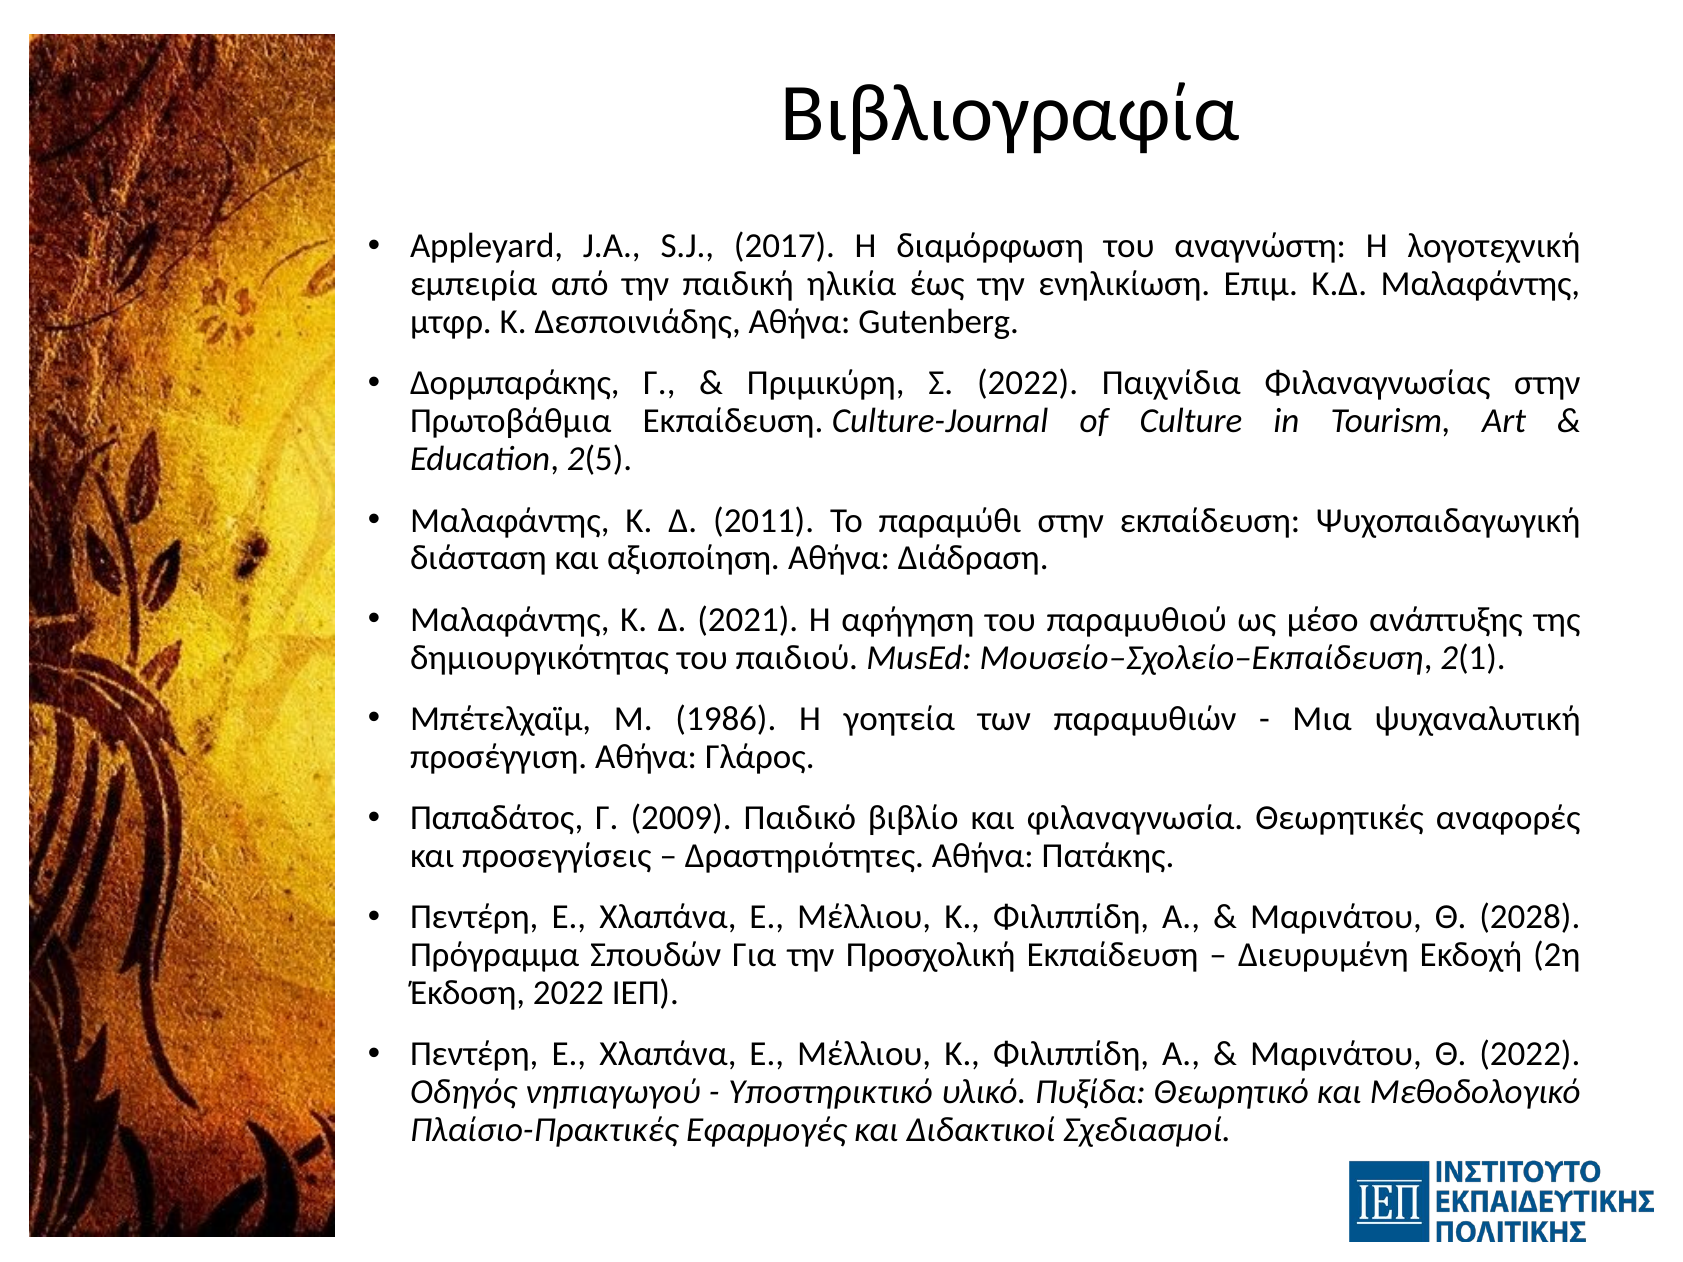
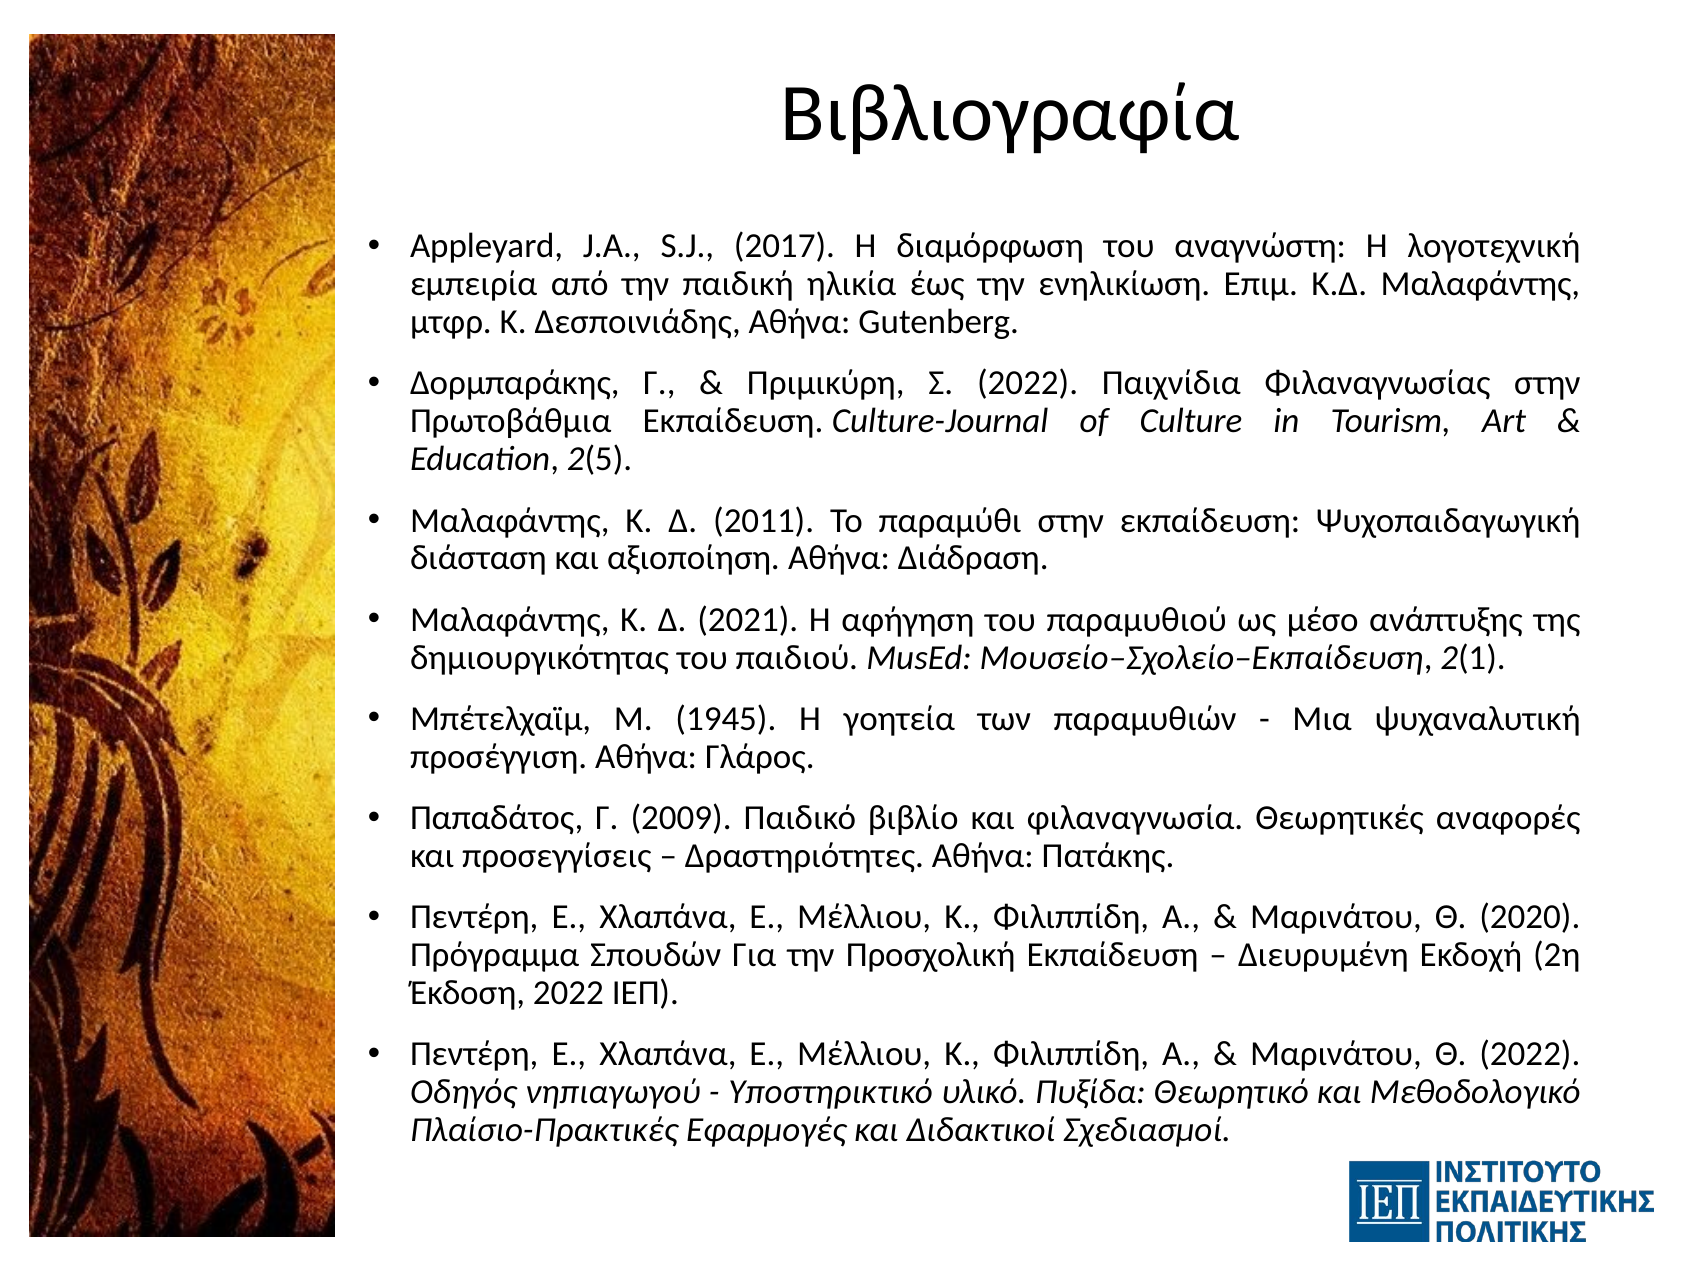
1986: 1986 -> 1945
2028: 2028 -> 2020
